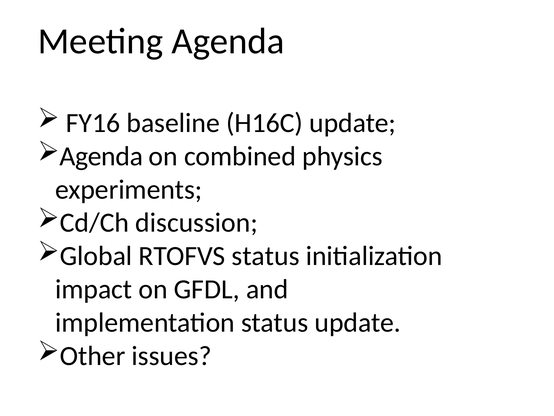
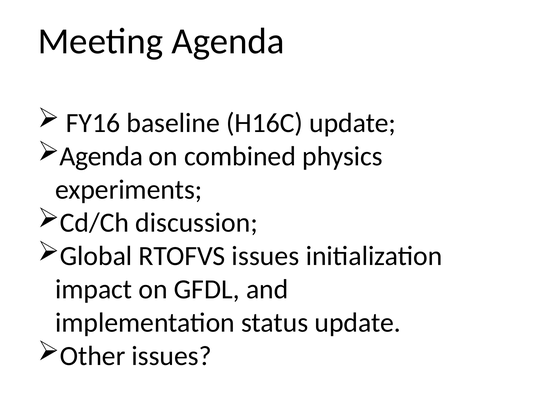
RTOFVS status: status -> issues
